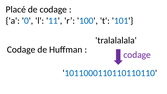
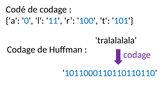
Placé: Placé -> Codé
